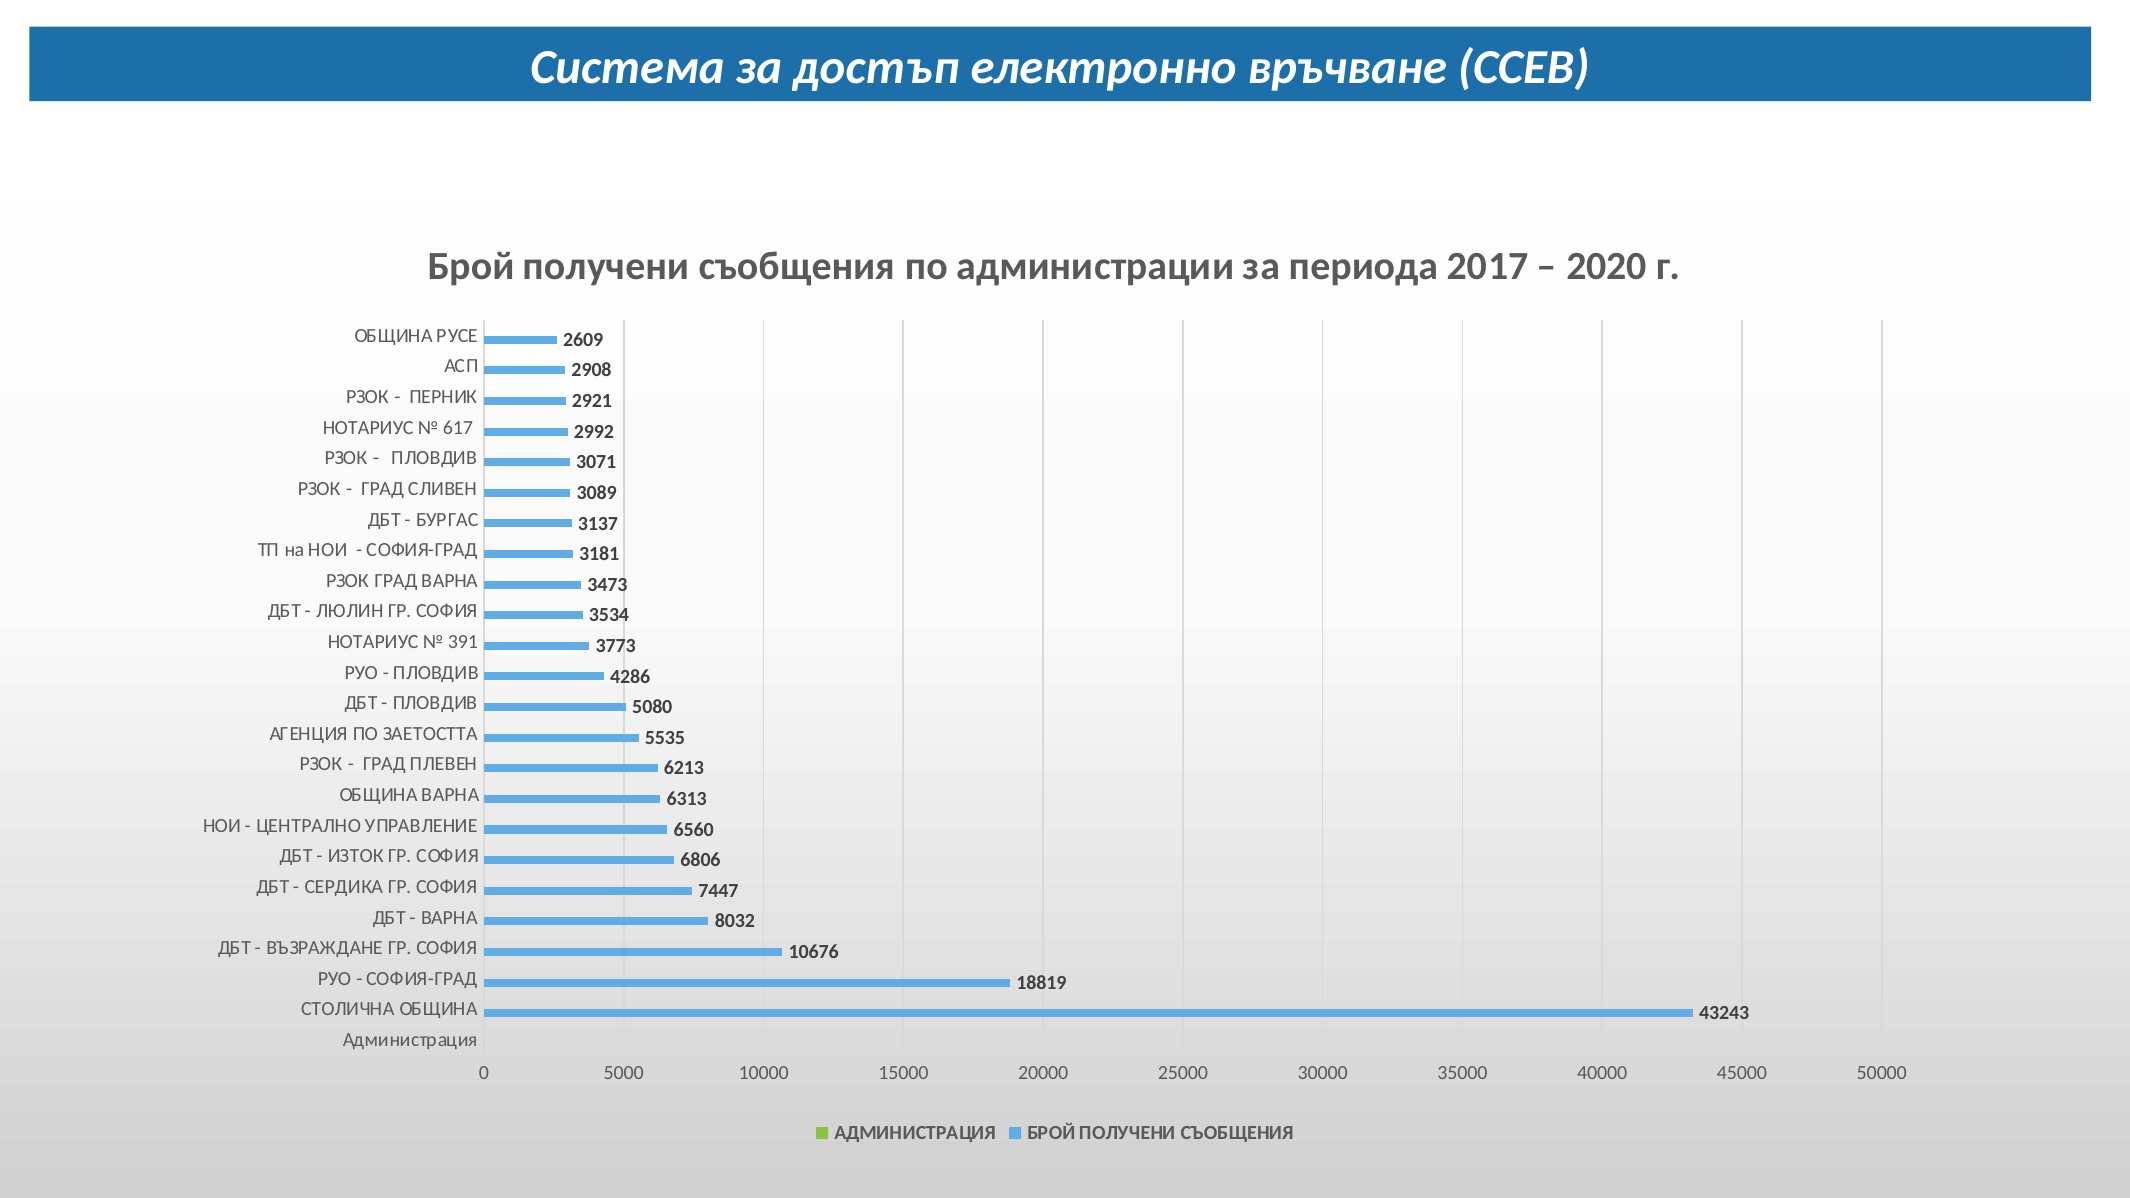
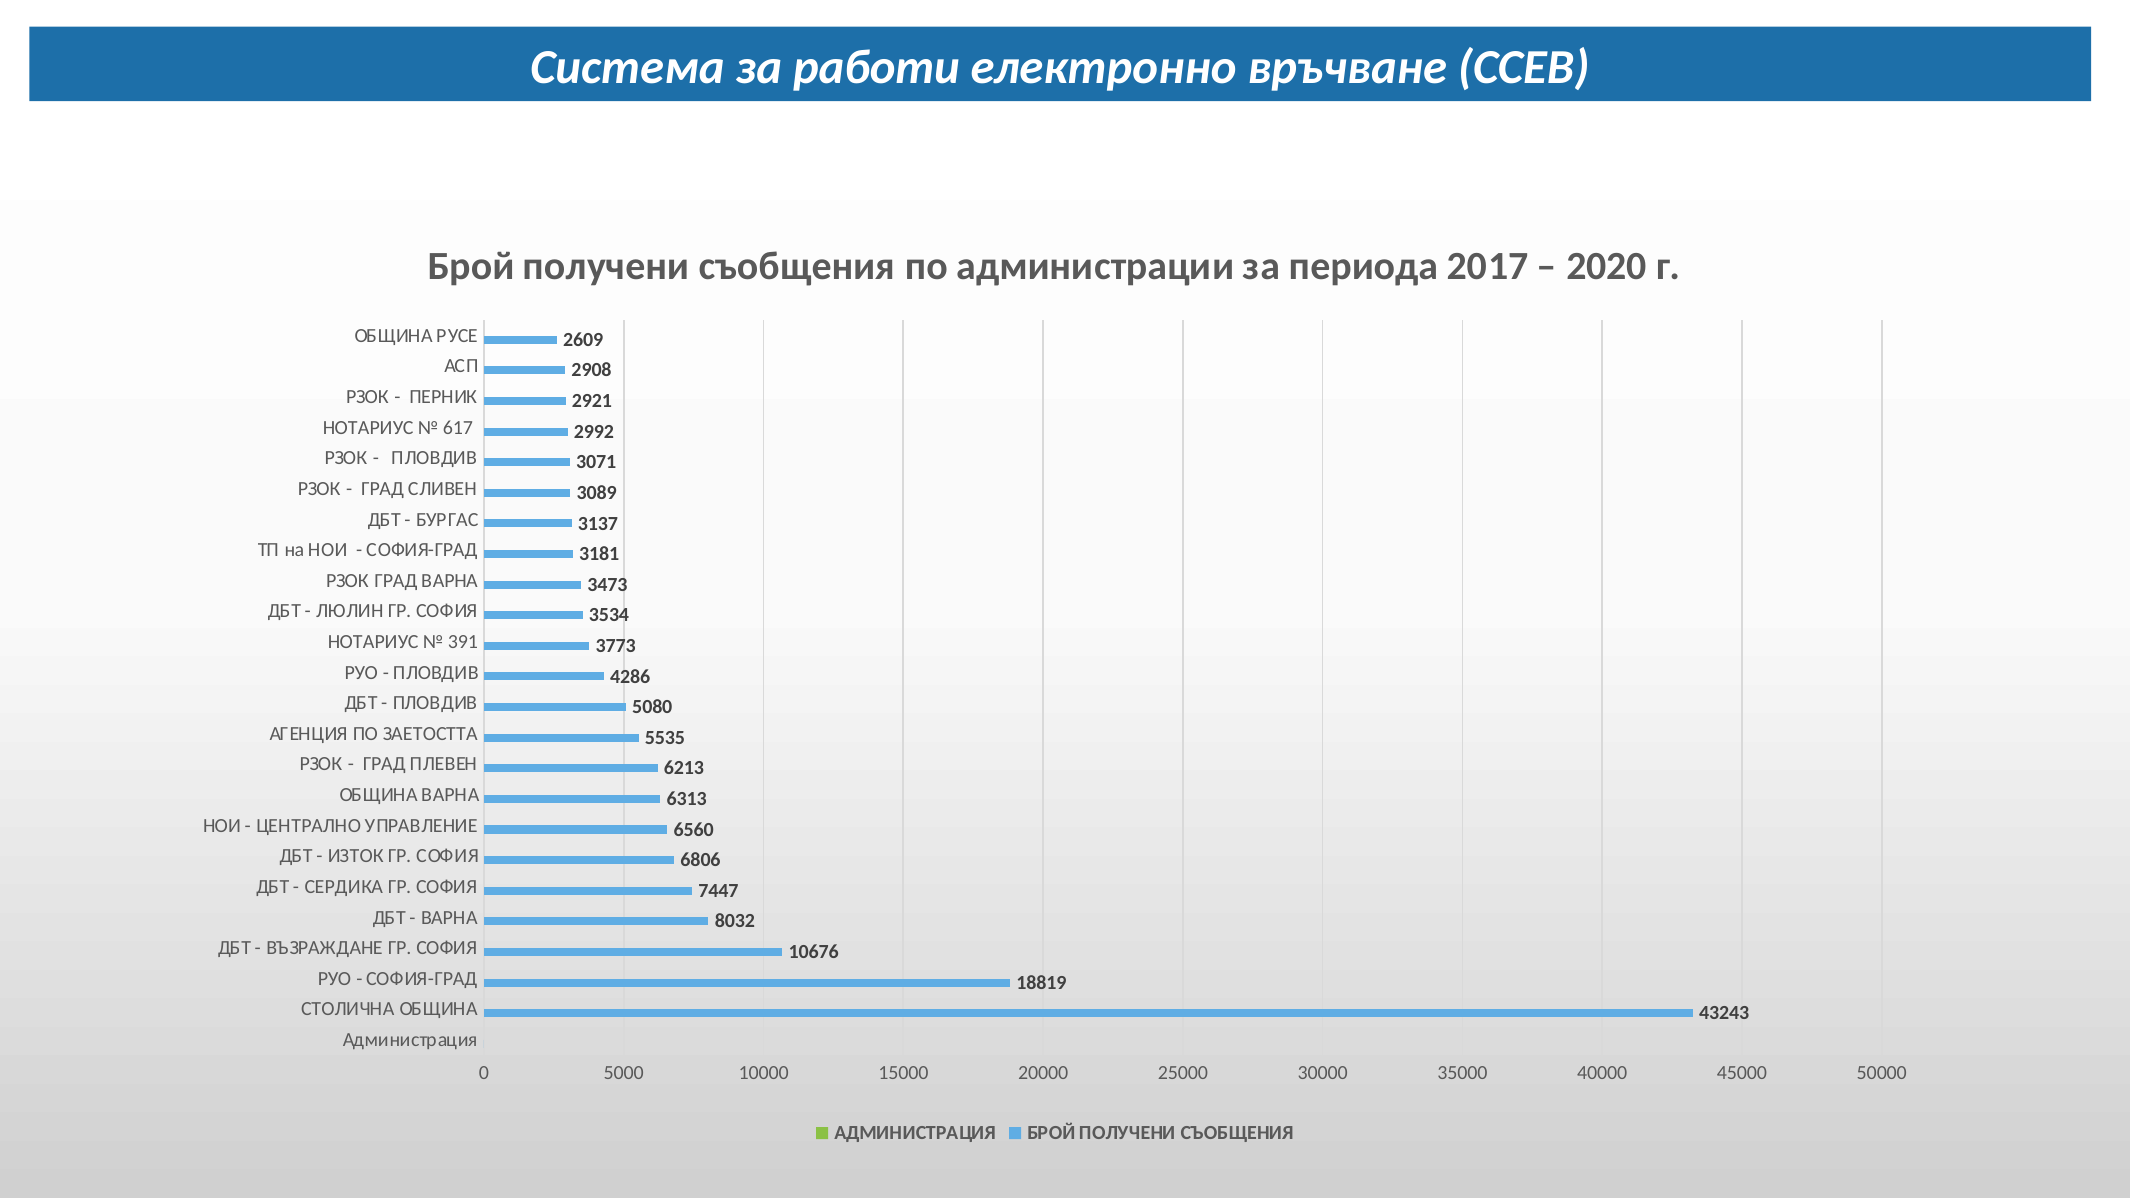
достъп: достъп -> работи
